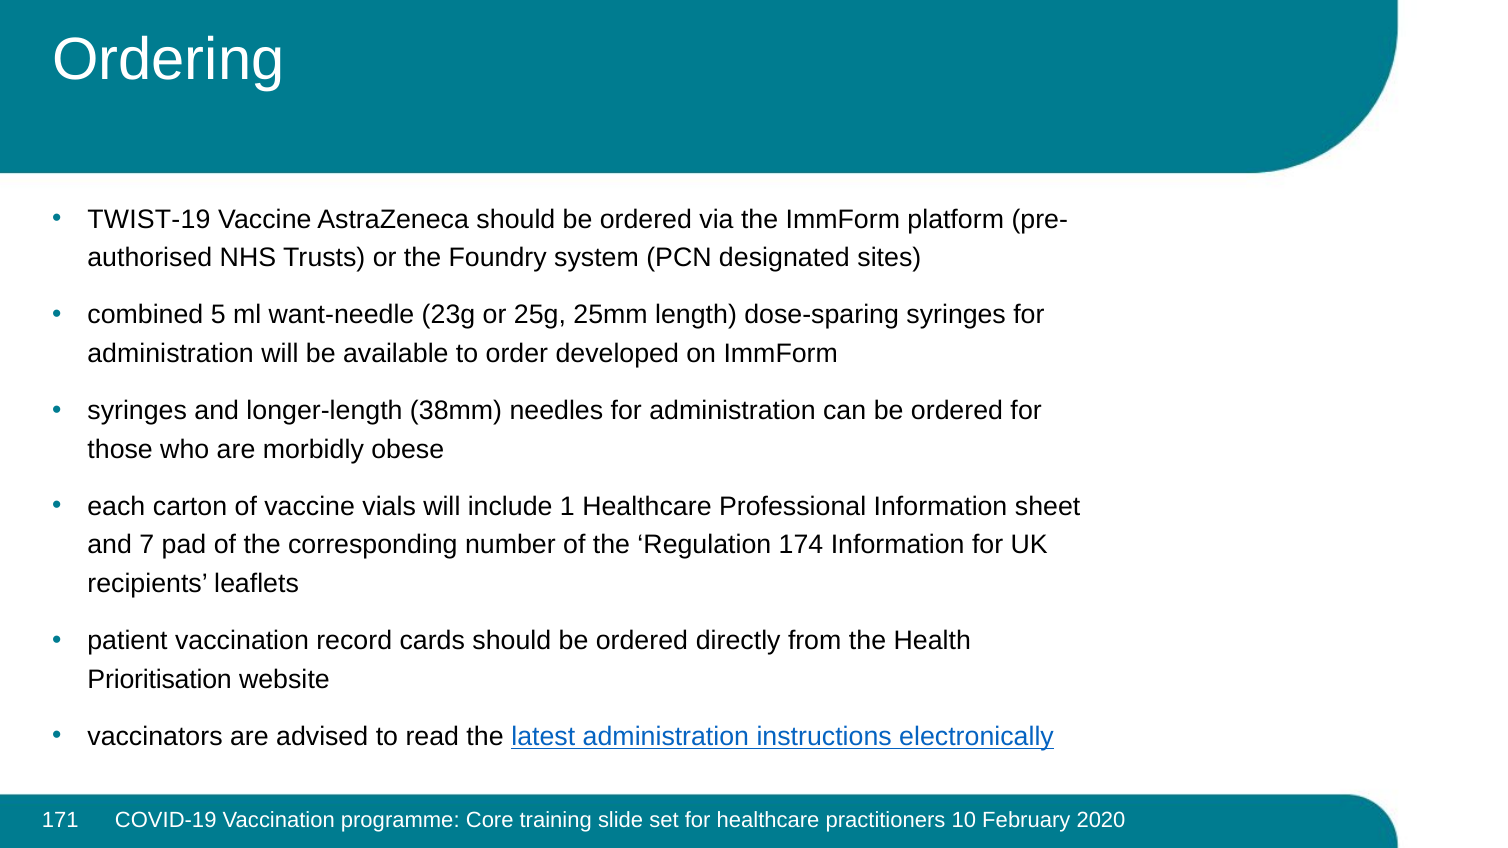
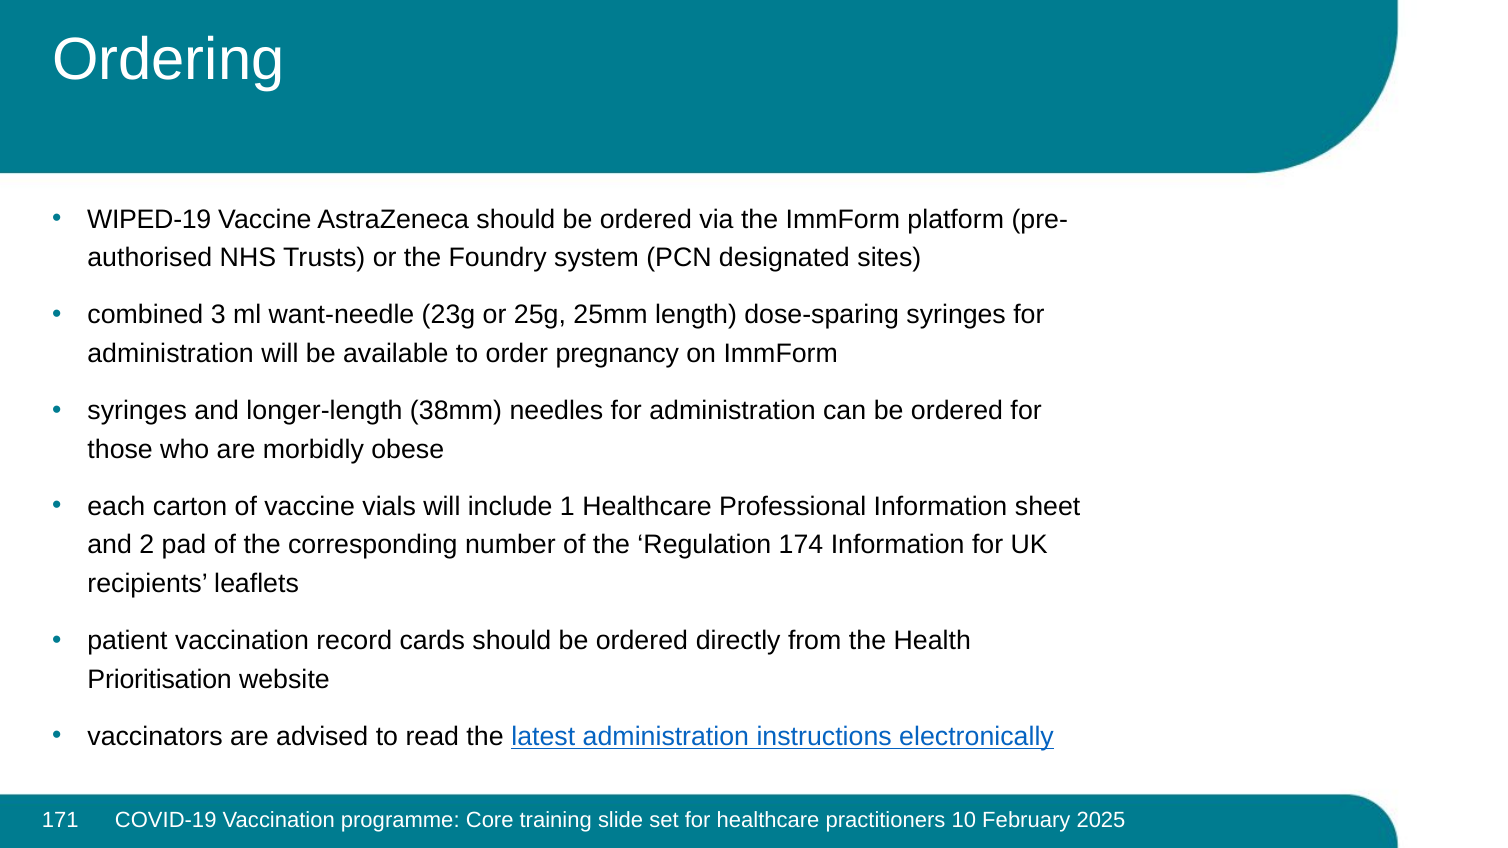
TWIST-19: TWIST-19 -> WIPED-19
5: 5 -> 3
developed: developed -> pregnancy
7: 7 -> 2
2020: 2020 -> 2025
